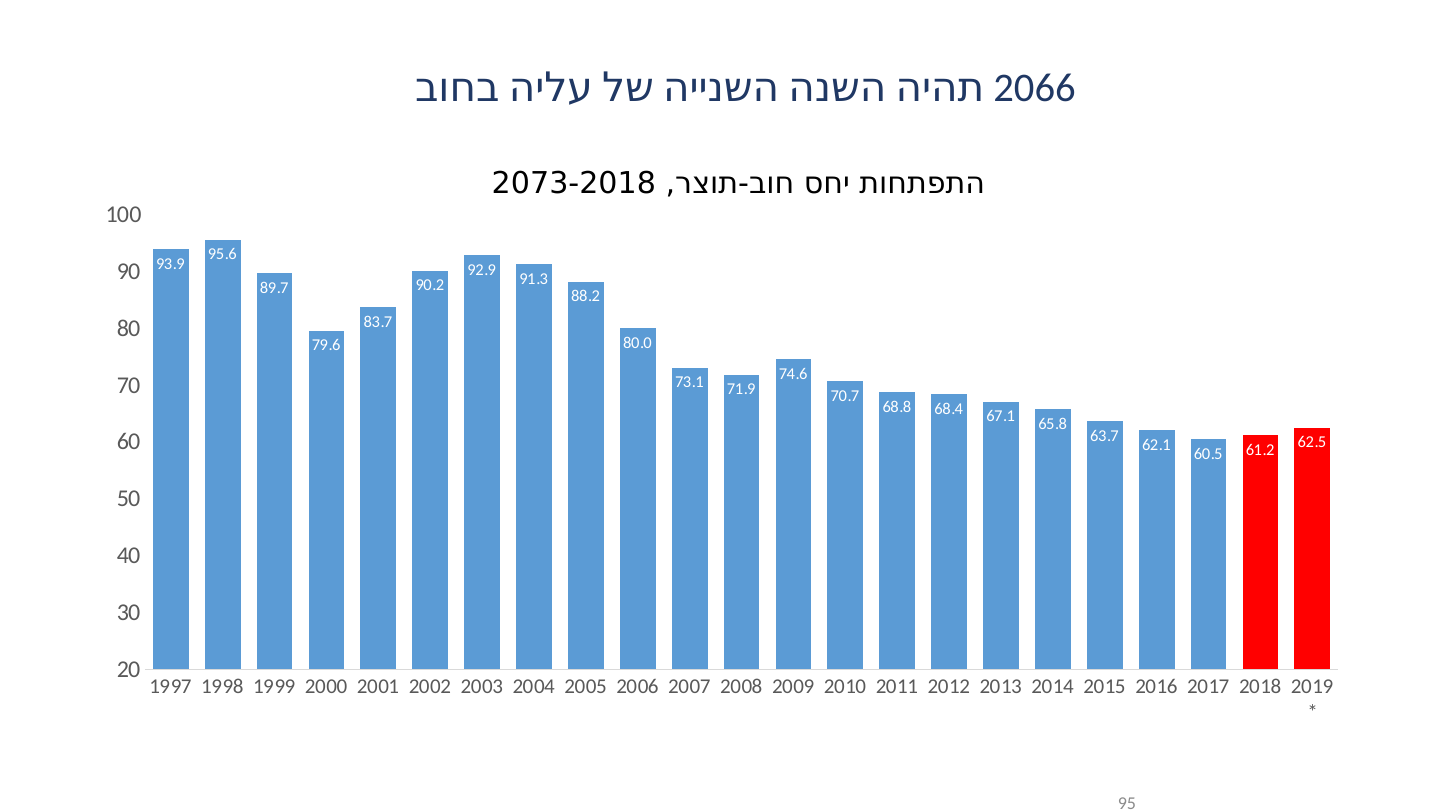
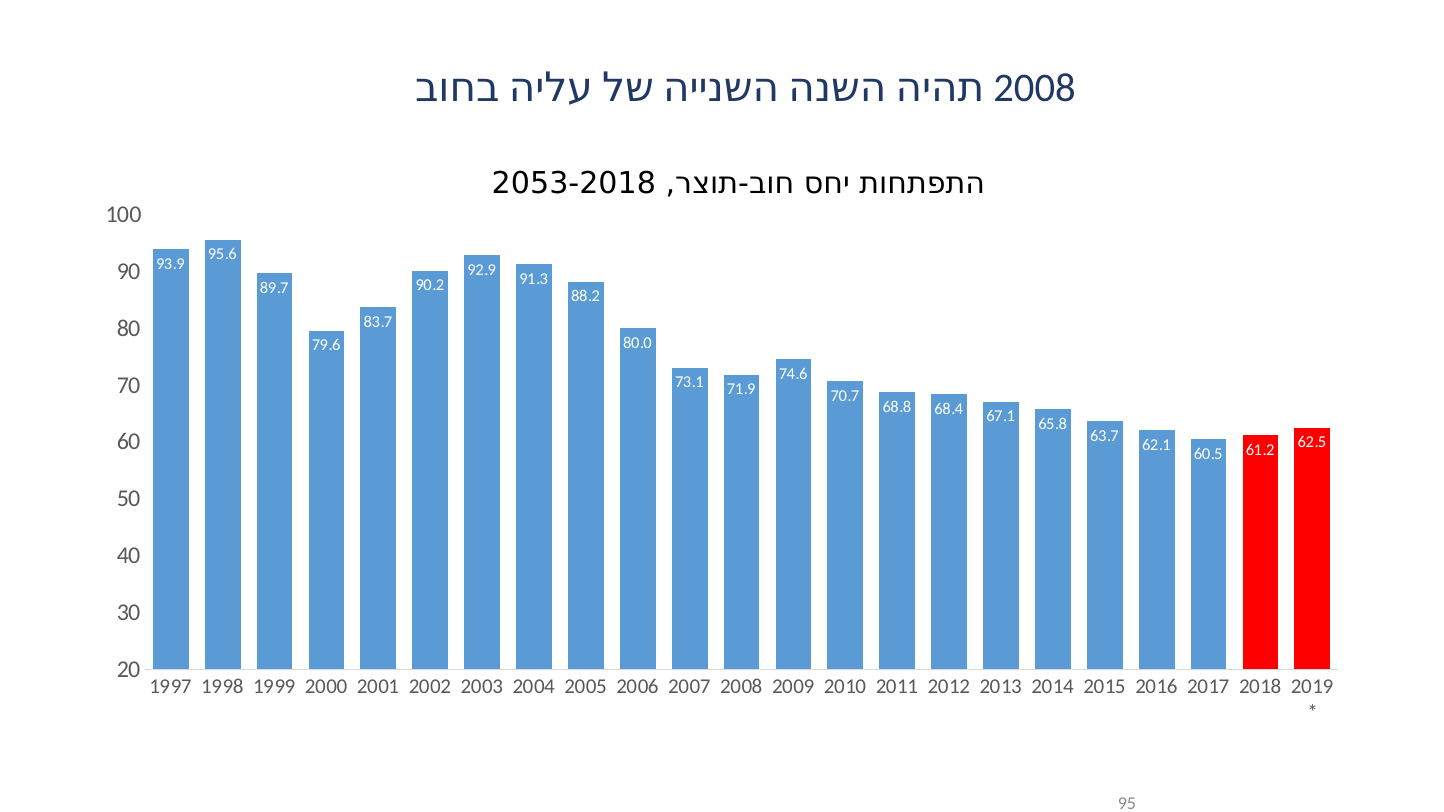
2066 at (1035, 89): 2066 -> 2008
2073-2018: 2073-2018 -> 2053-2018
